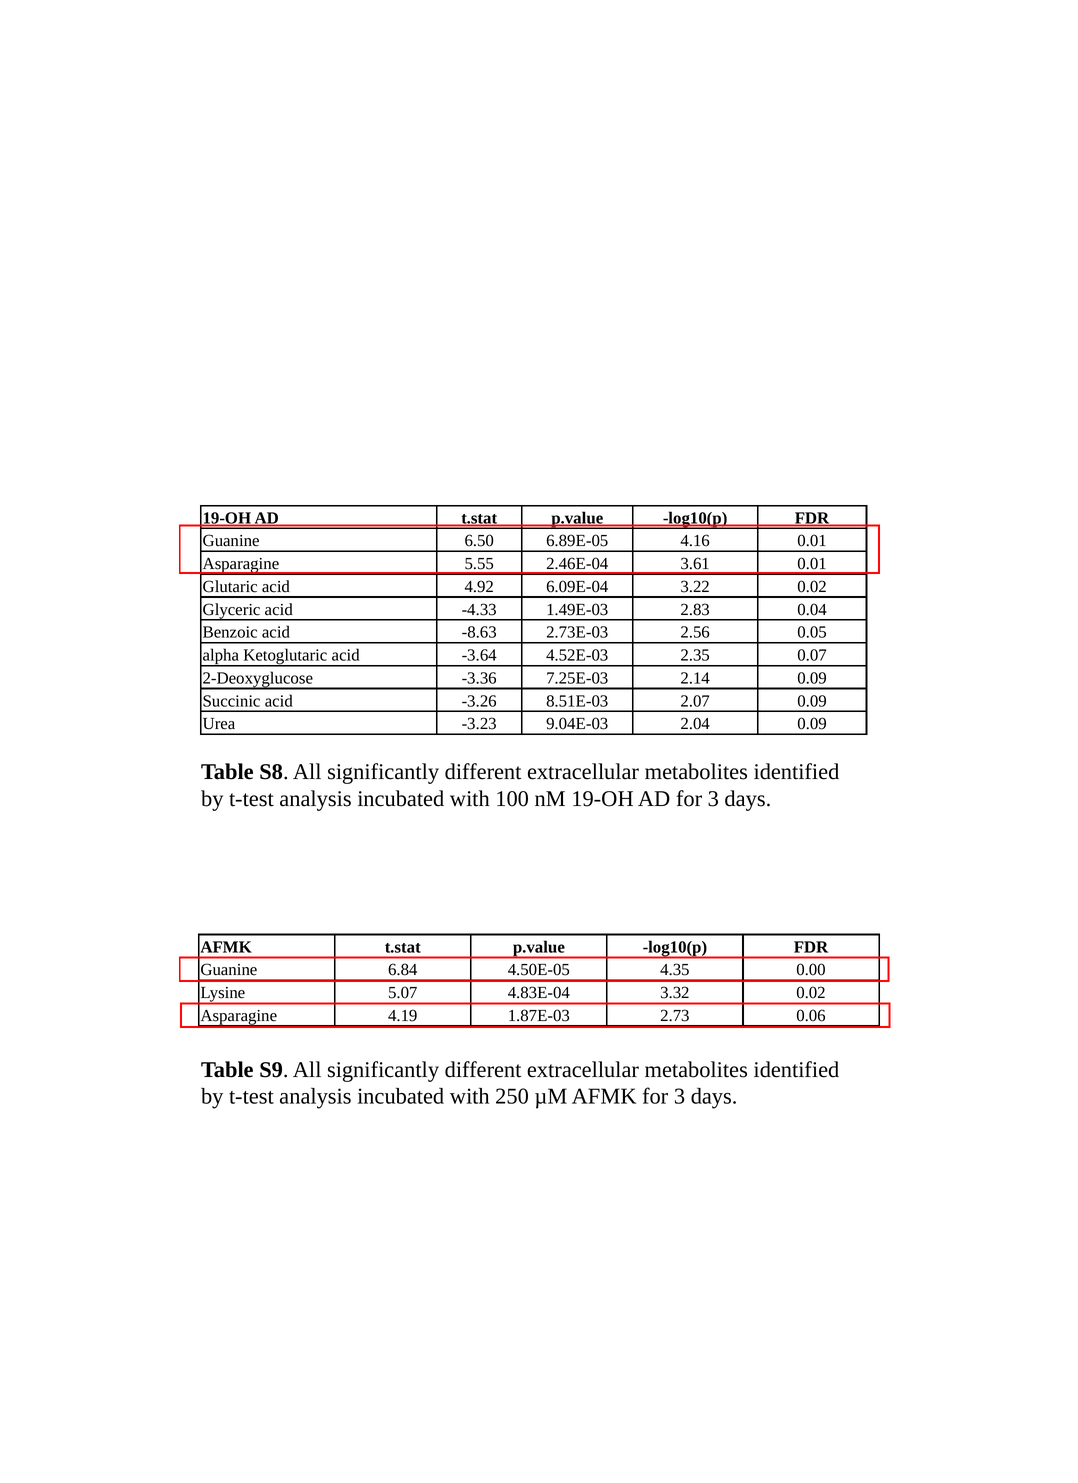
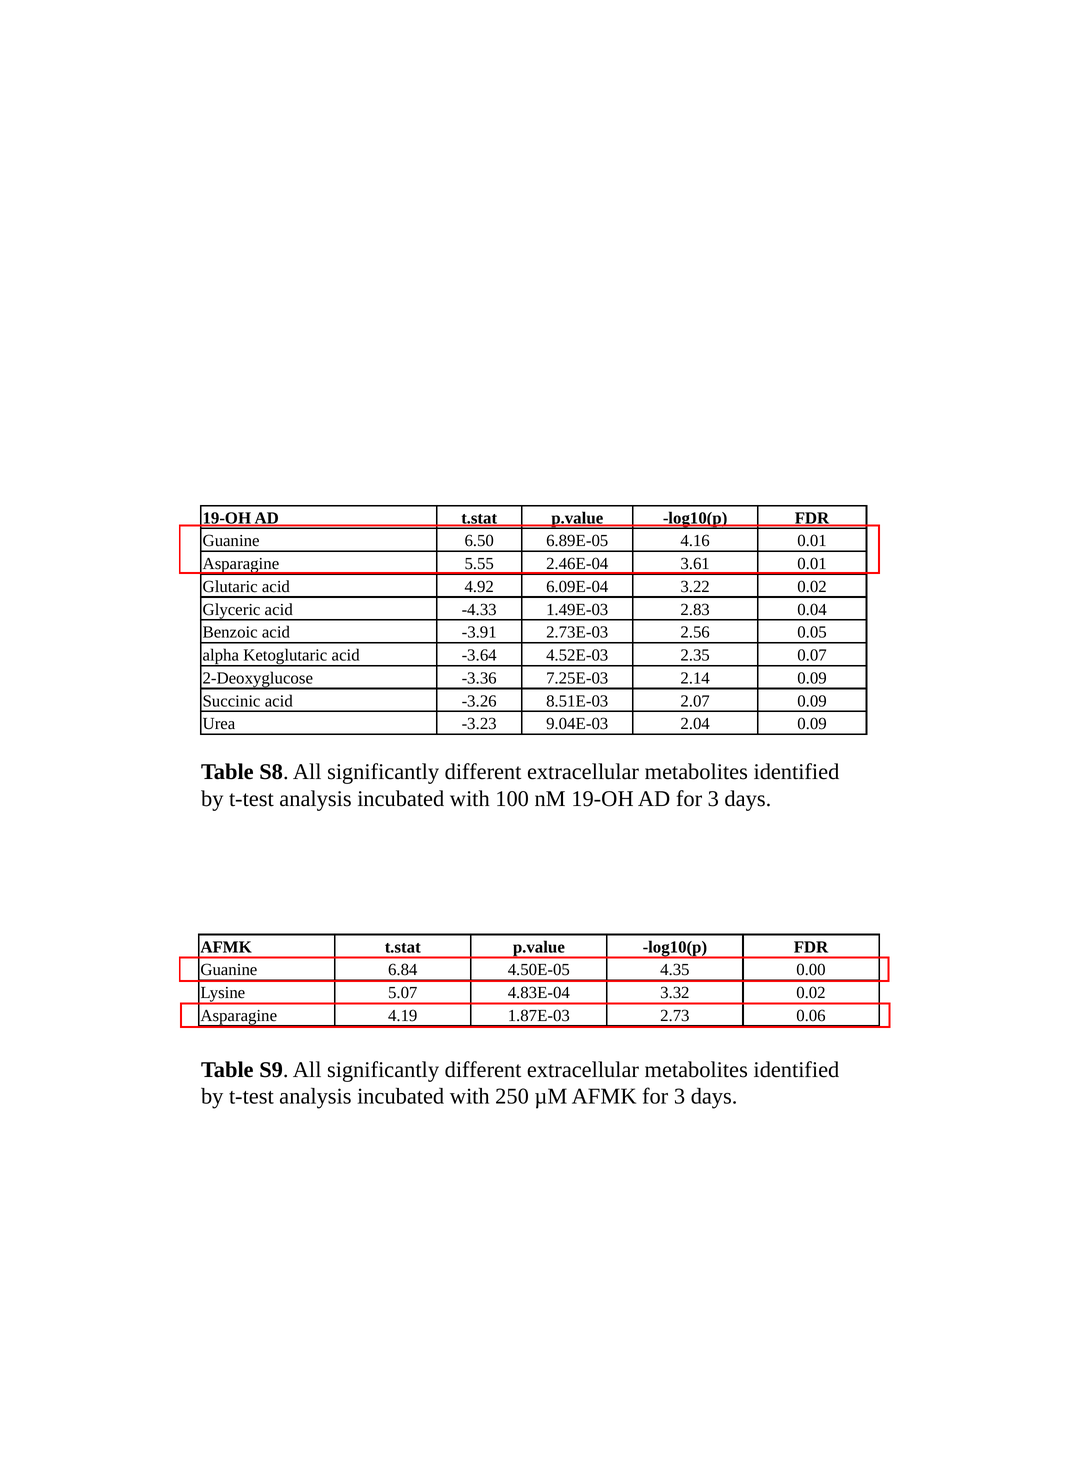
-8.63: -8.63 -> -3.91
